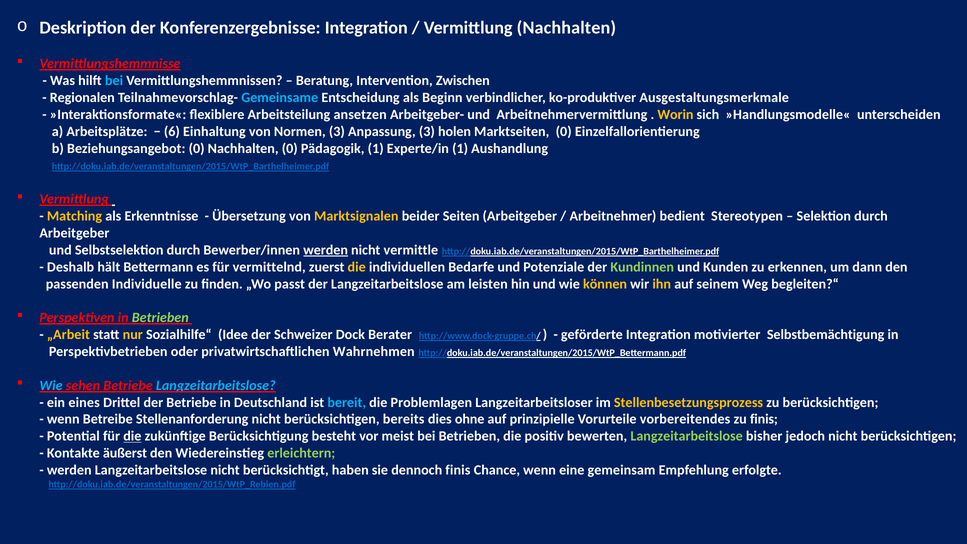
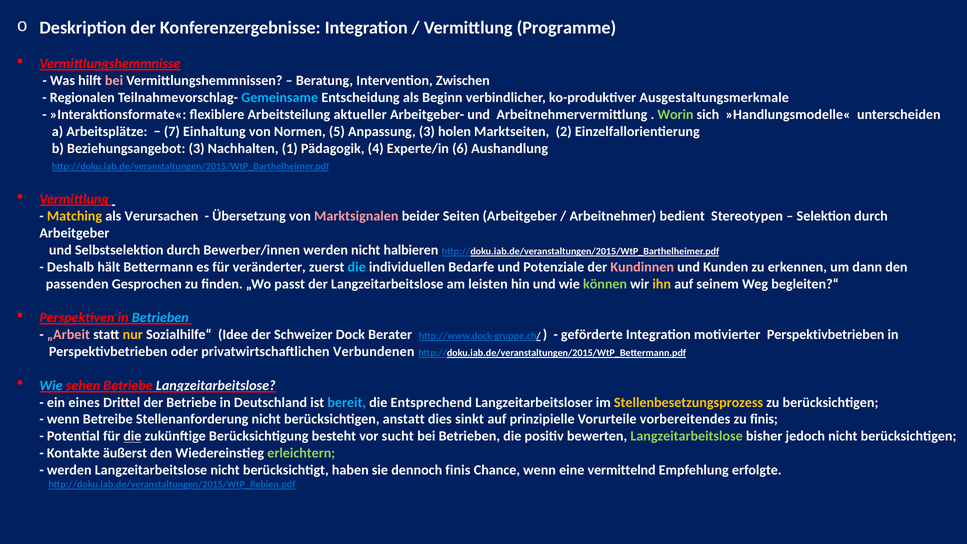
Vermittlung Nachhalten: Nachhalten -> Programme
bei at (114, 81) colour: light blue -> pink
ansetzen: ansetzen -> aktueller
Worin colour: yellow -> light green
6: 6 -> 7
Normen 3: 3 -> 5
Marktseiten 0: 0 -> 2
Beziehungsangebot 0: 0 -> 3
Nachhalten 0: 0 -> 1
Pädagogik 1: 1 -> 4
Experte/in 1: 1 -> 6
Erkenntnisse: Erkenntnisse -> Verursachen
Marktsignalen colour: yellow -> pink
werden at (326, 250) underline: present -> none
vermittle: vermittle -> halbieren
vermittelnd: vermittelnd -> veränderter
die at (357, 267) colour: yellow -> light blue
Kundinnen colour: light green -> pink
Individuelle: Individuelle -> Gesprochen
können colour: yellow -> light green
Betrieben at (160, 318) colour: light green -> light blue
„Arbeit colour: yellow -> pink
motivierter Selbstbemächtigung: Selbstbemächtigung -> Perspektivbetrieben
Wahrnehmen: Wahrnehmen -> Verbundenen
Langzeitarbeitslose at (216, 385) colour: light blue -> white
Problemlagen: Problemlagen -> Entsprechend
bereits: bereits -> anstatt
ohne: ohne -> sinkt
meist: meist -> sucht
gemeinsam: gemeinsam -> vermittelnd
